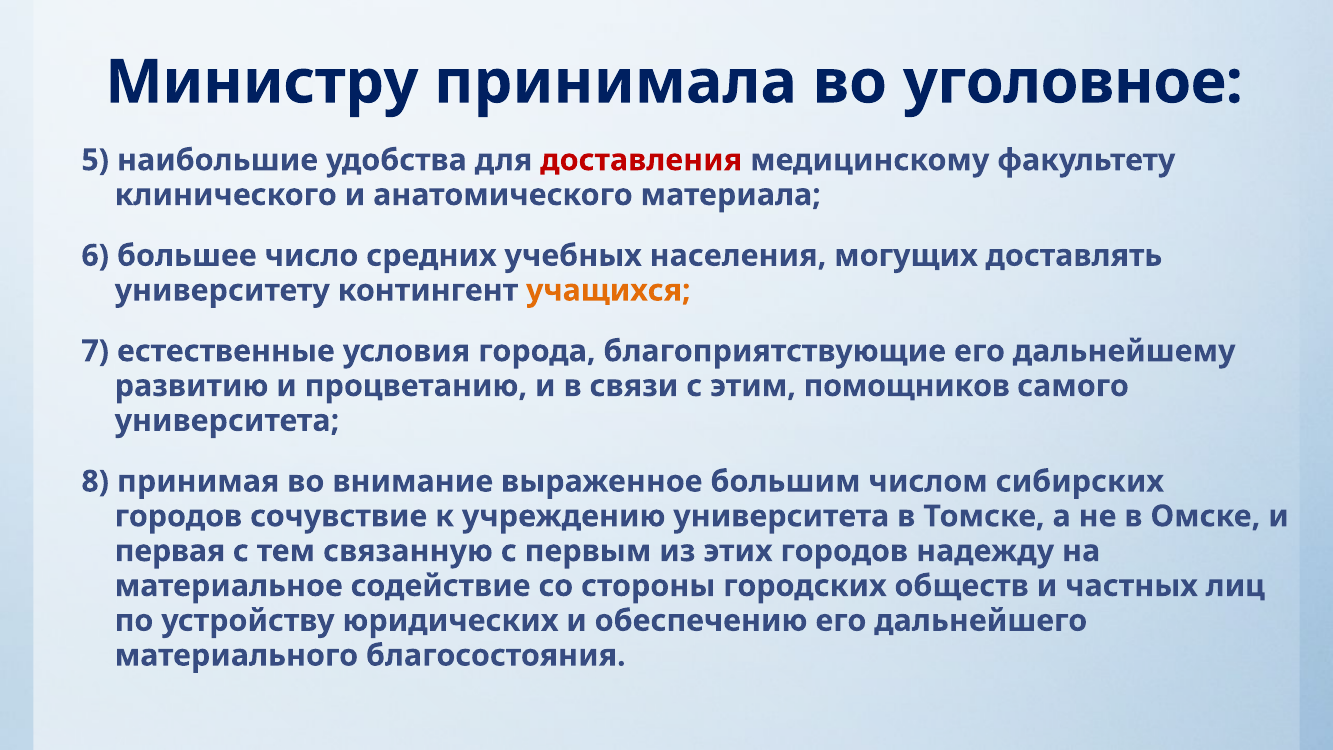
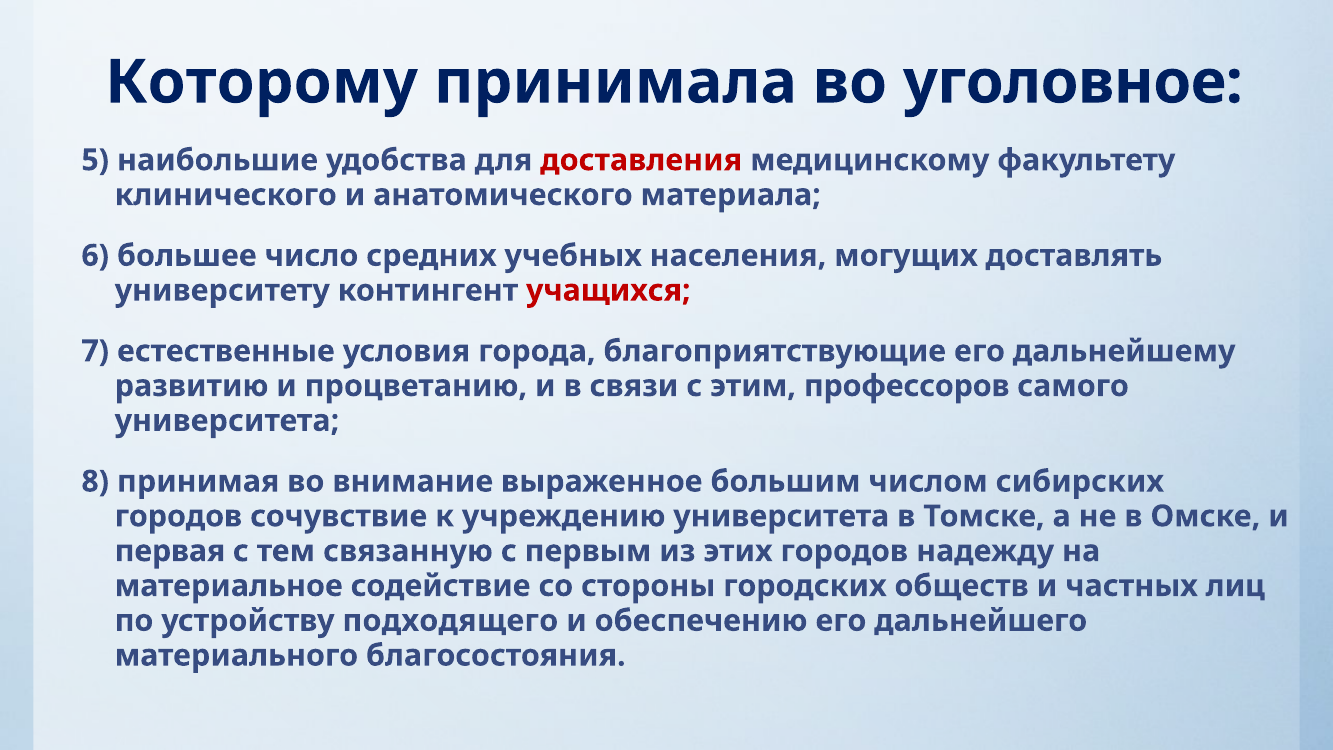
Министру: Министру -> Которому
учащихся colour: orange -> red
помощников: помощников -> профессоров
юридических: юридических -> подходящего
